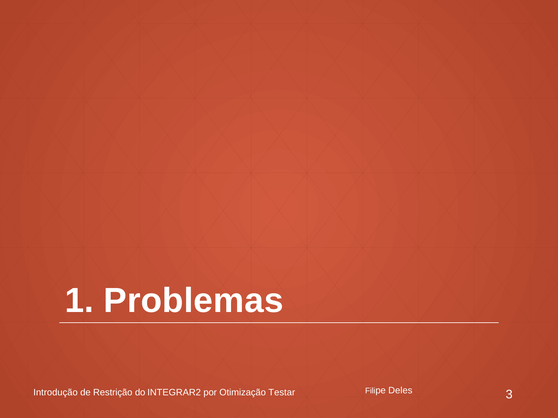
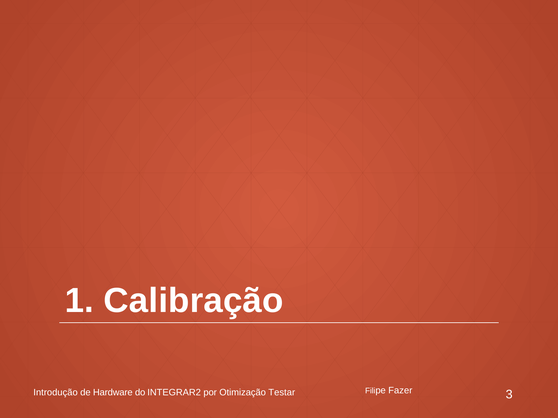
Problemas: Problemas -> Calibração
Restrição: Restrição -> Hardware
Deles: Deles -> Fazer
